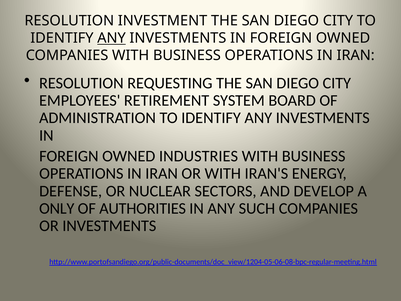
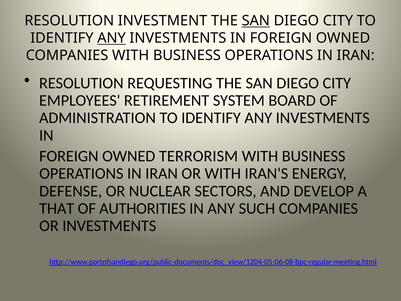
SAN at (256, 21) underline: none -> present
INDUSTRIES: INDUSTRIES -> TERRORISM
ONLY: ONLY -> THAT
